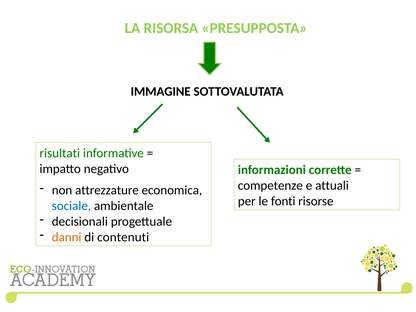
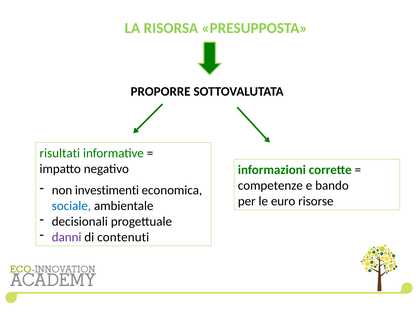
IMMAGINE: IMMAGINE -> PROPORRE
attuali: attuali -> bando
attrezzature: attrezzature -> investimenti
fonti: fonti -> euro
danni colour: orange -> purple
